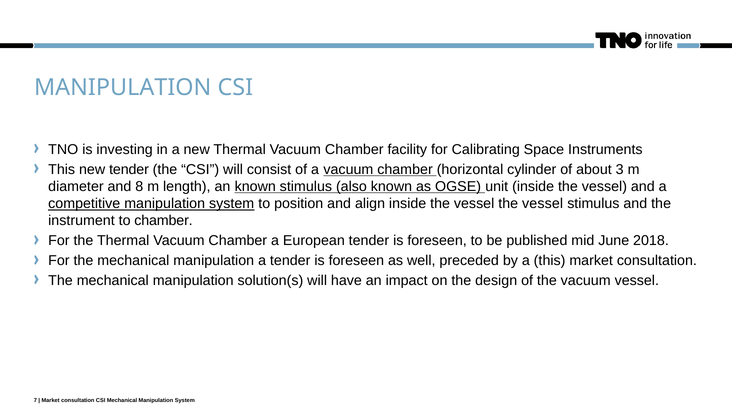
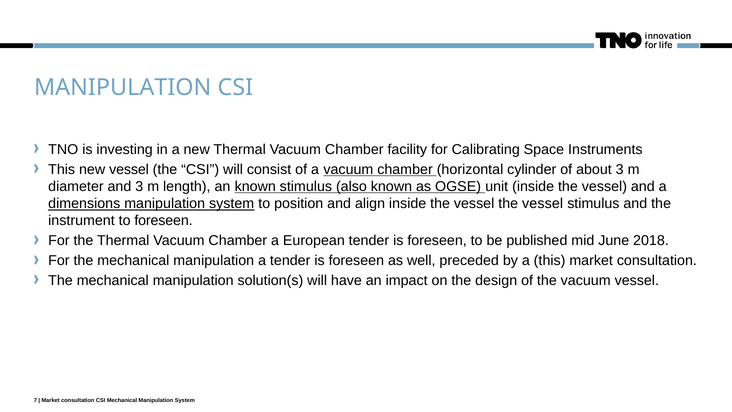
new tender: tender -> vessel
and 8: 8 -> 3
competitive: competitive -> dimensions
to chamber: chamber -> foreseen
